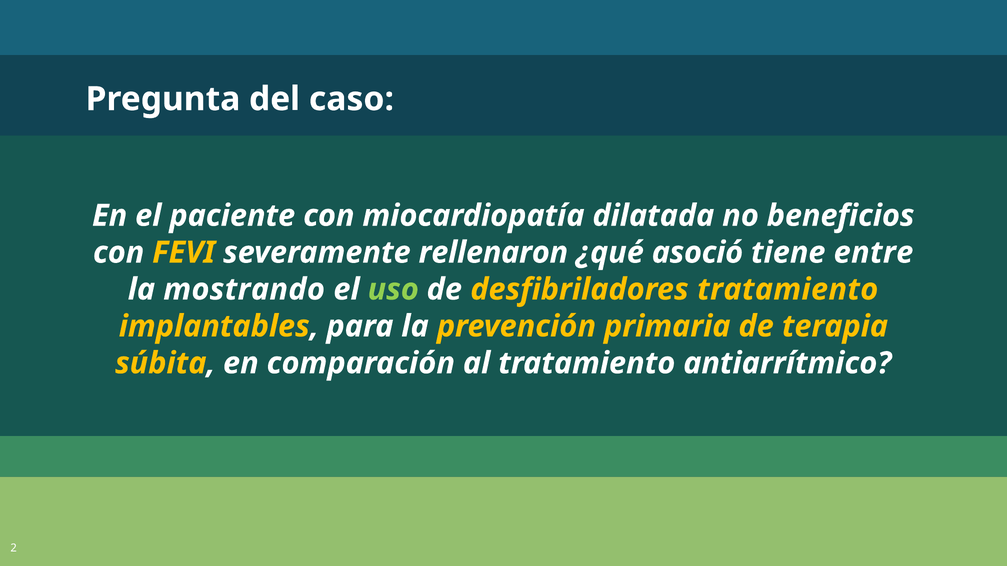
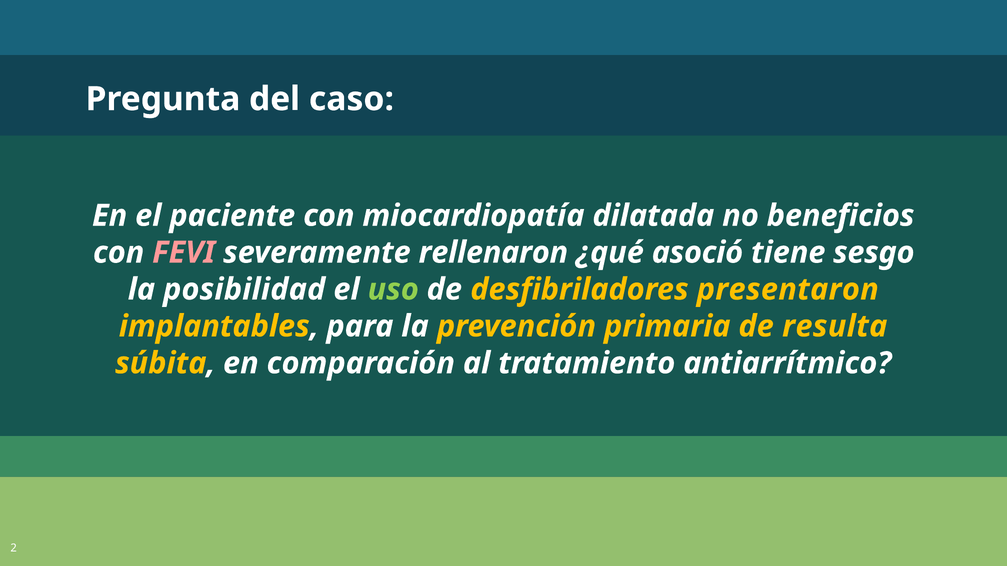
FEVI colour: yellow -> pink
entre: entre -> sesgo
mostrando: mostrando -> posibilidad
desfibriladores tratamiento: tratamiento -> presentaron
terapia: terapia -> resulta
